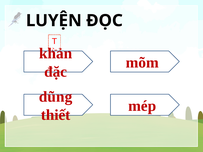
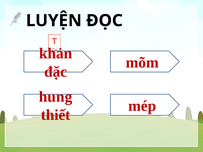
dũng: dũng -> hung
